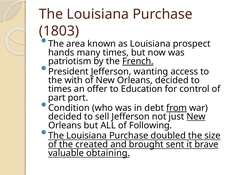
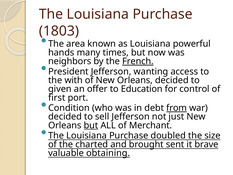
prospect: prospect -> powerful
patriotism: patriotism -> neighbors
times at (60, 89): times -> given
part: part -> first
New at (196, 116) underline: present -> none
but at (91, 125) underline: none -> present
Following: Following -> Merchant
created: created -> charted
